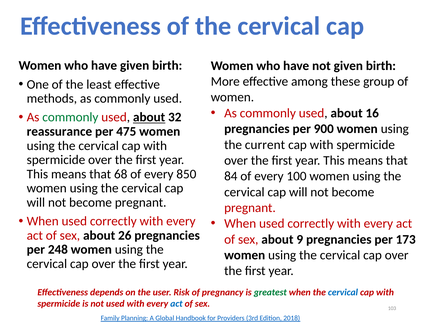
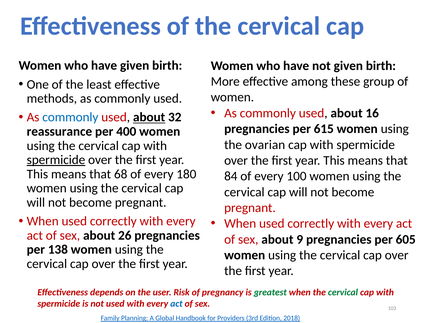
commonly at (70, 117) colour: green -> blue
900: 900 -> 615
475: 475 -> 400
current: current -> ovarian
spermicide at (56, 160) underline: none -> present
850: 850 -> 180
173: 173 -> 605
248: 248 -> 138
cervical at (343, 292) colour: blue -> green
